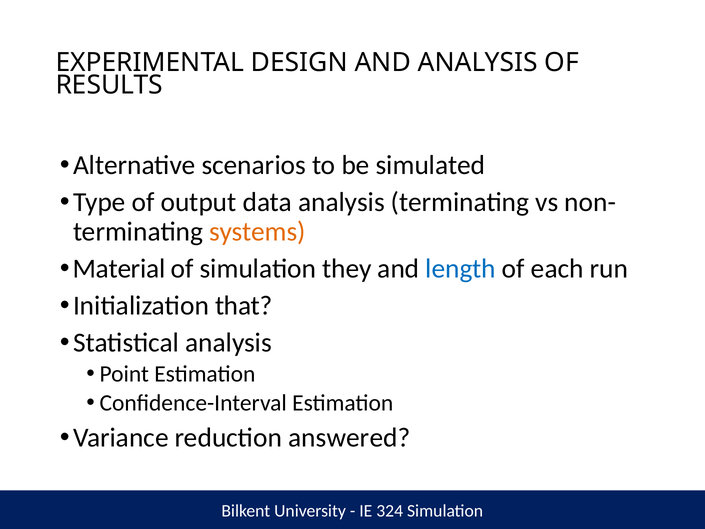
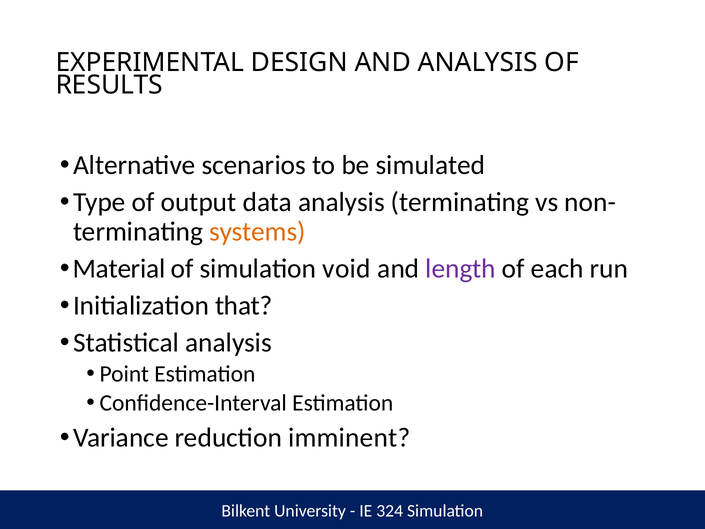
they: they -> void
length colour: blue -> purple
answered: answered -> imminent
